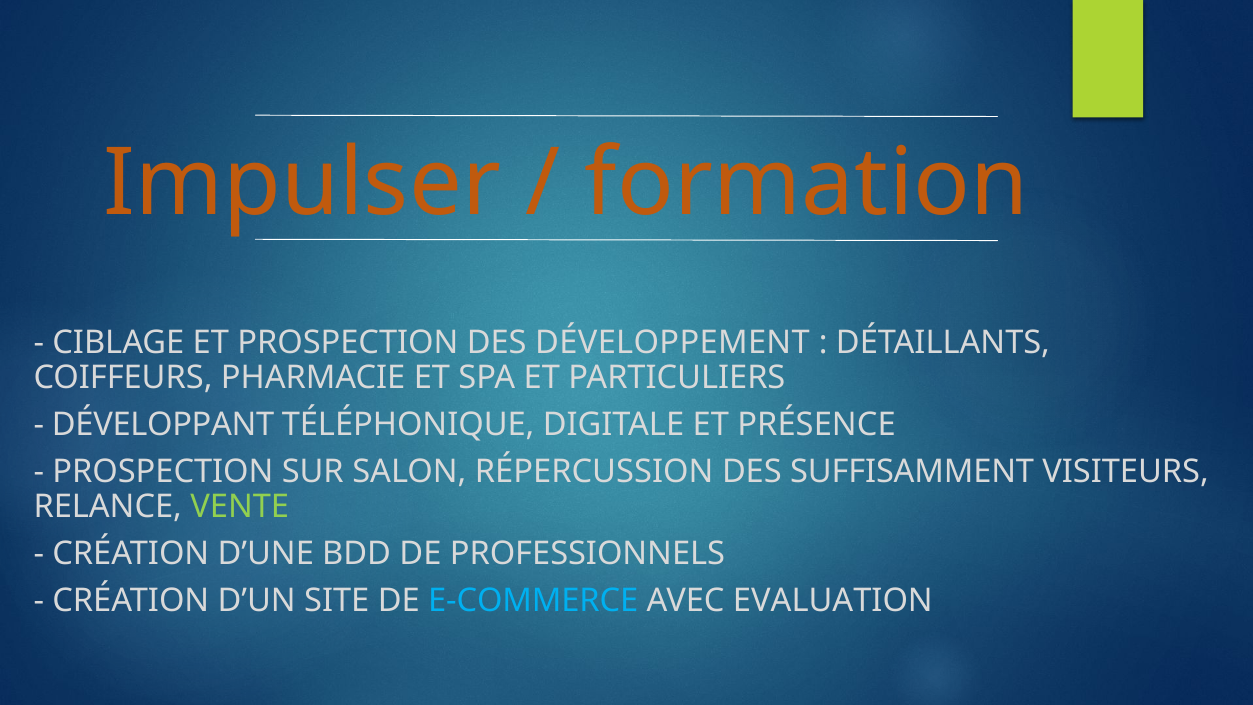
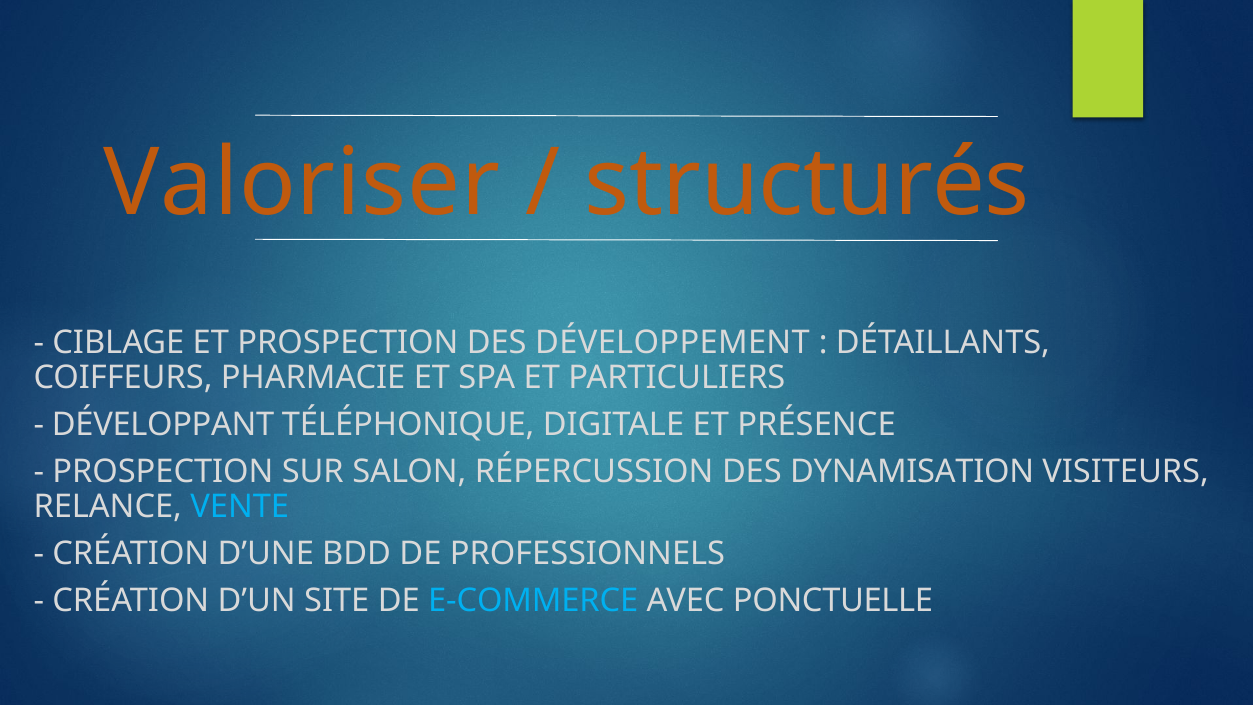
Impulser: Impulser -> Valoriser
formation: formation -> structurés
SUFFISAMMENT: SUFFISAMMENT -> DYNAMISATION
VENTE colour: light green -> light blue
EVALUATION: EVALUATION -> PONCTUELLE
